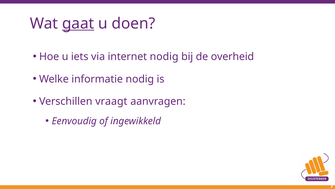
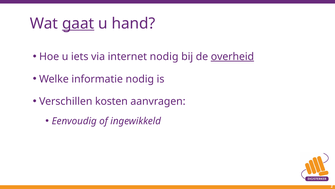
doen: doen -> hand
overheid underline: none -> present
vraagt: vraagt -> kosten
